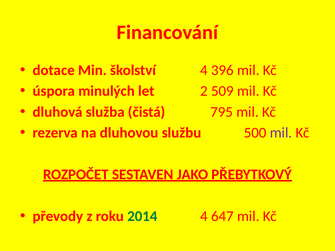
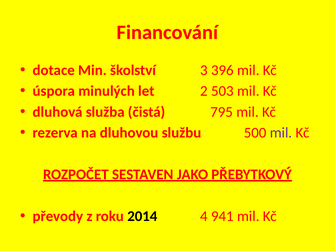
školství 4: 4 -> 3
509: 509 -> 503
2014 colour: green -> black
647: 647 -> 941
